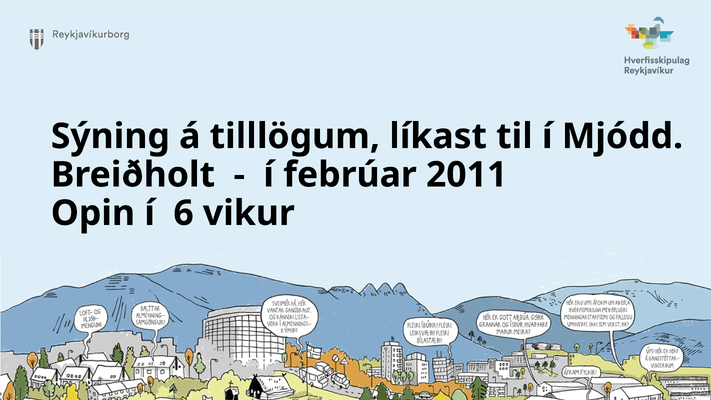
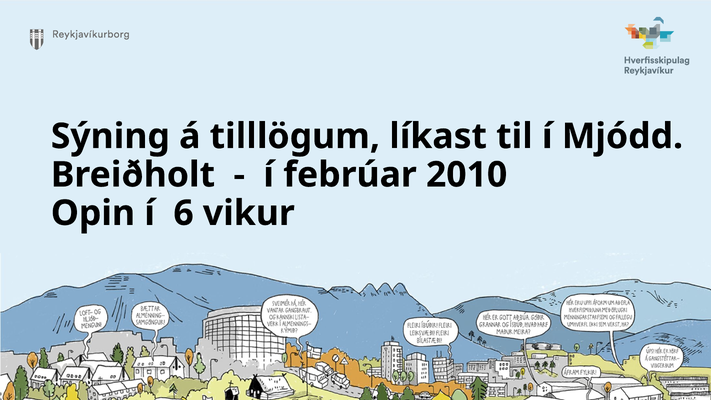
2011: 2011 -> 2010
